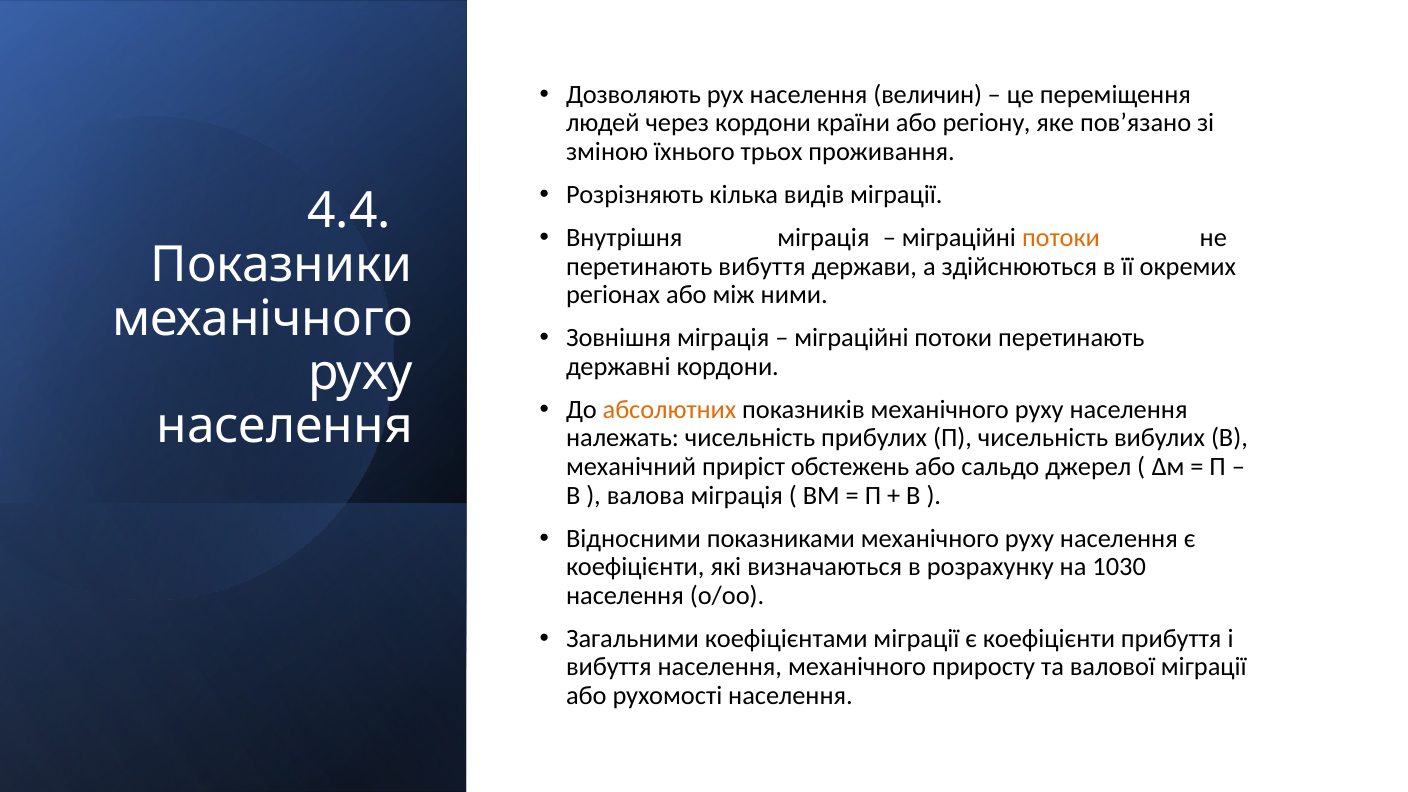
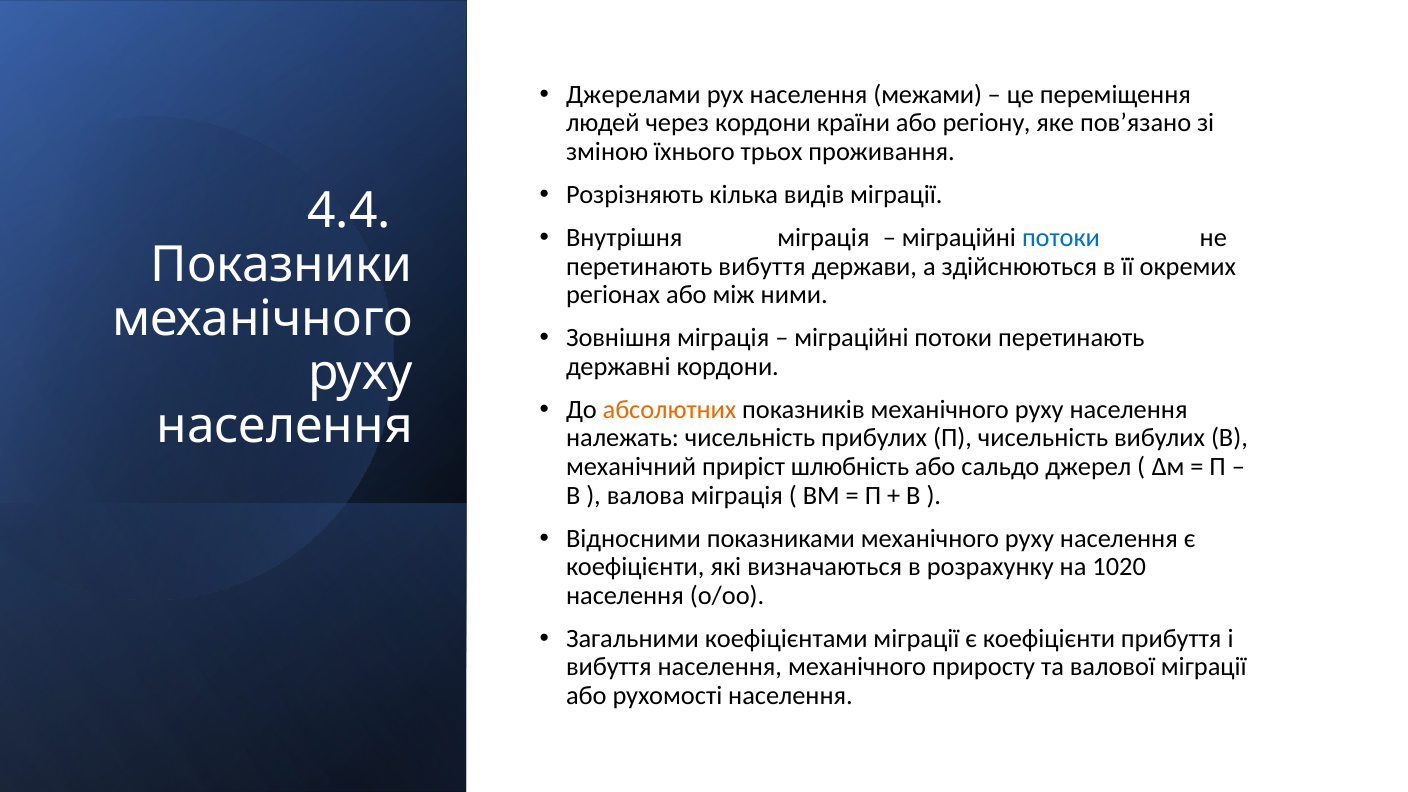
Дозволяють: Дозволяють -> Джерелами
величин: величин -> межами
потоки at (1061, 238) colour: orange -> blue
обстежень: обстежень -> шлюбність
1030: 1030 -> 1020
